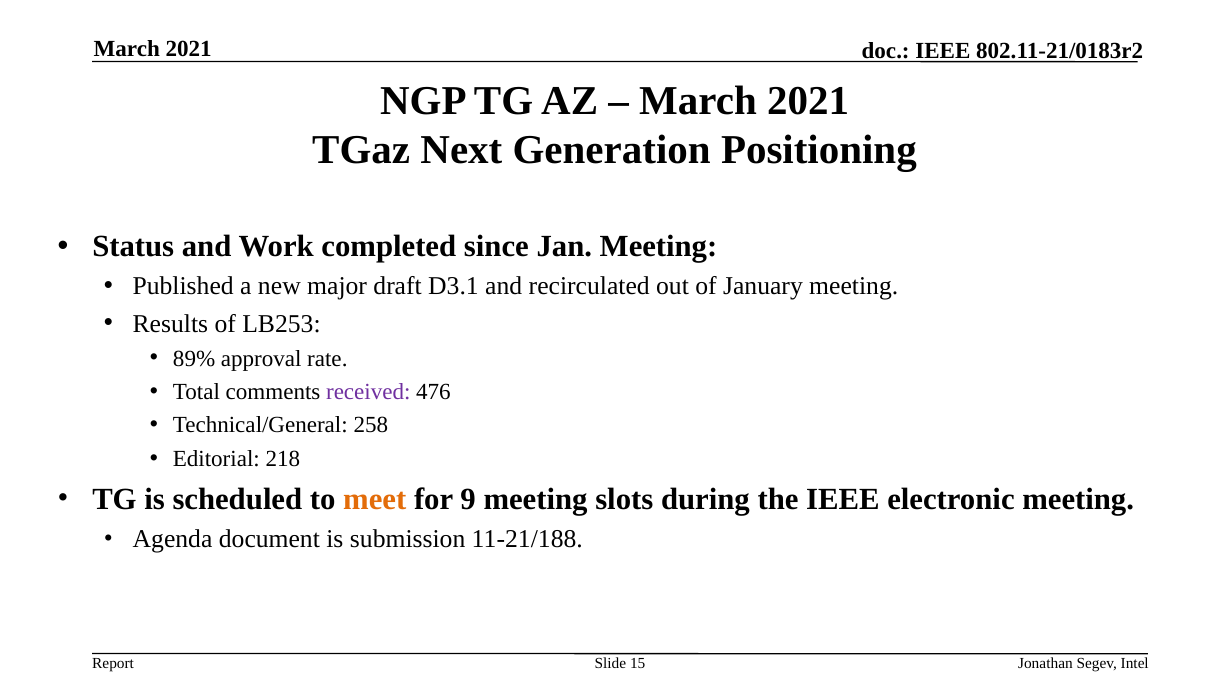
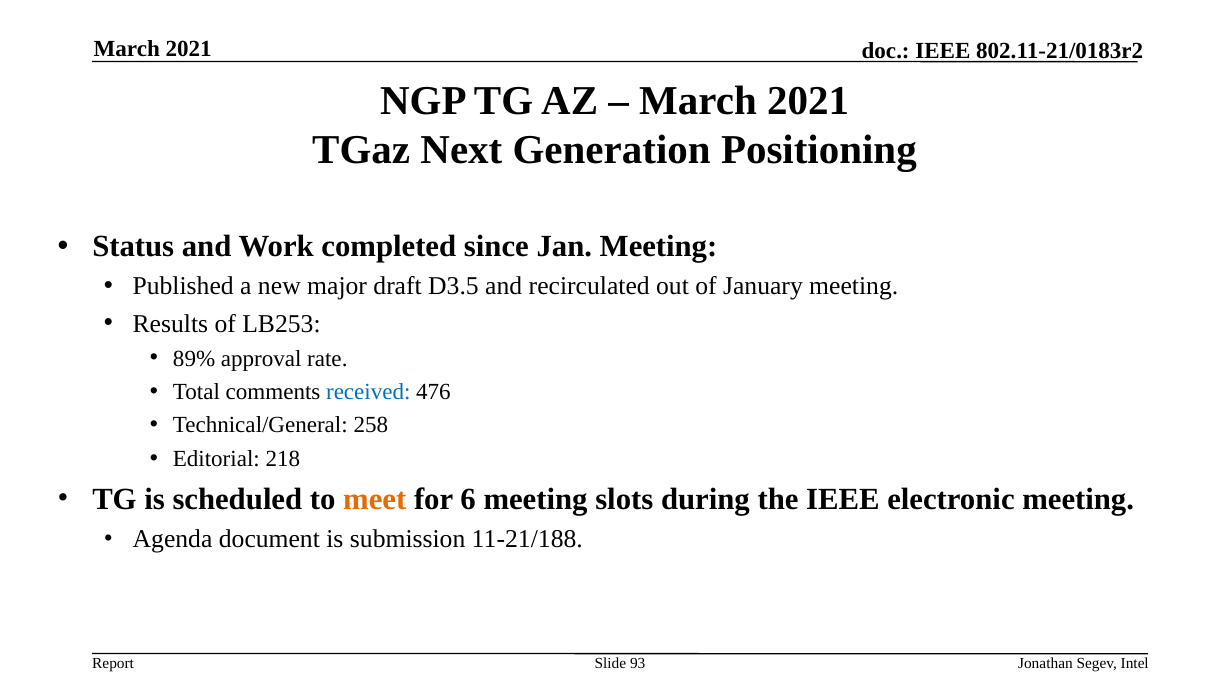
D3.1: D3.1 -> D3.5
received colour: purple -> blue
9: 9 -> 6
15: 15 -> 93
